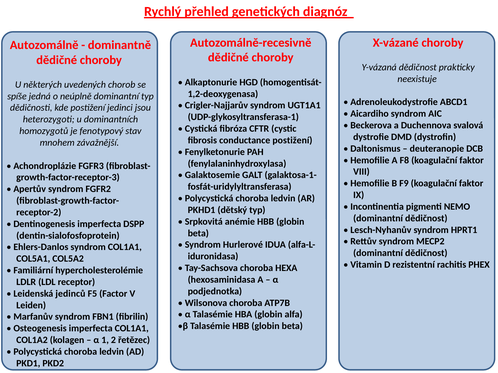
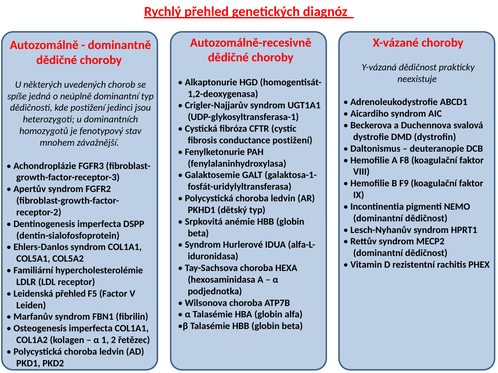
Leidenská jedinců: jedinců -> přehled
